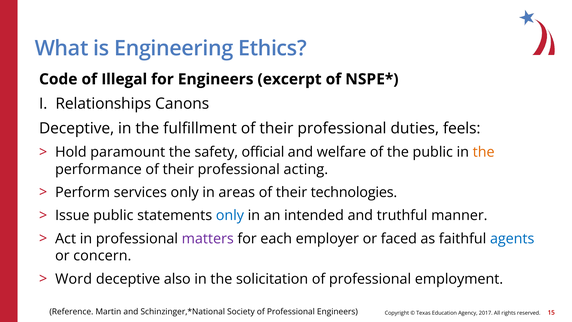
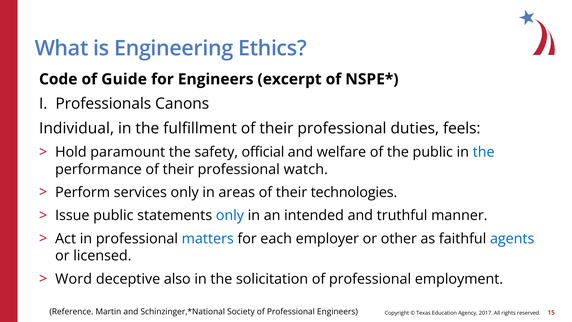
Illegal: Illegal -> Guide
Relationships: Relationships -> Professionals
Deceptive at (77, 128): Deceptive -> Individual
the at (484, 152) colour: orange -> blue
acting: acting -> watch
matters colour: purple -> blue
faced: faced -> other
concern: concern -> licensed
